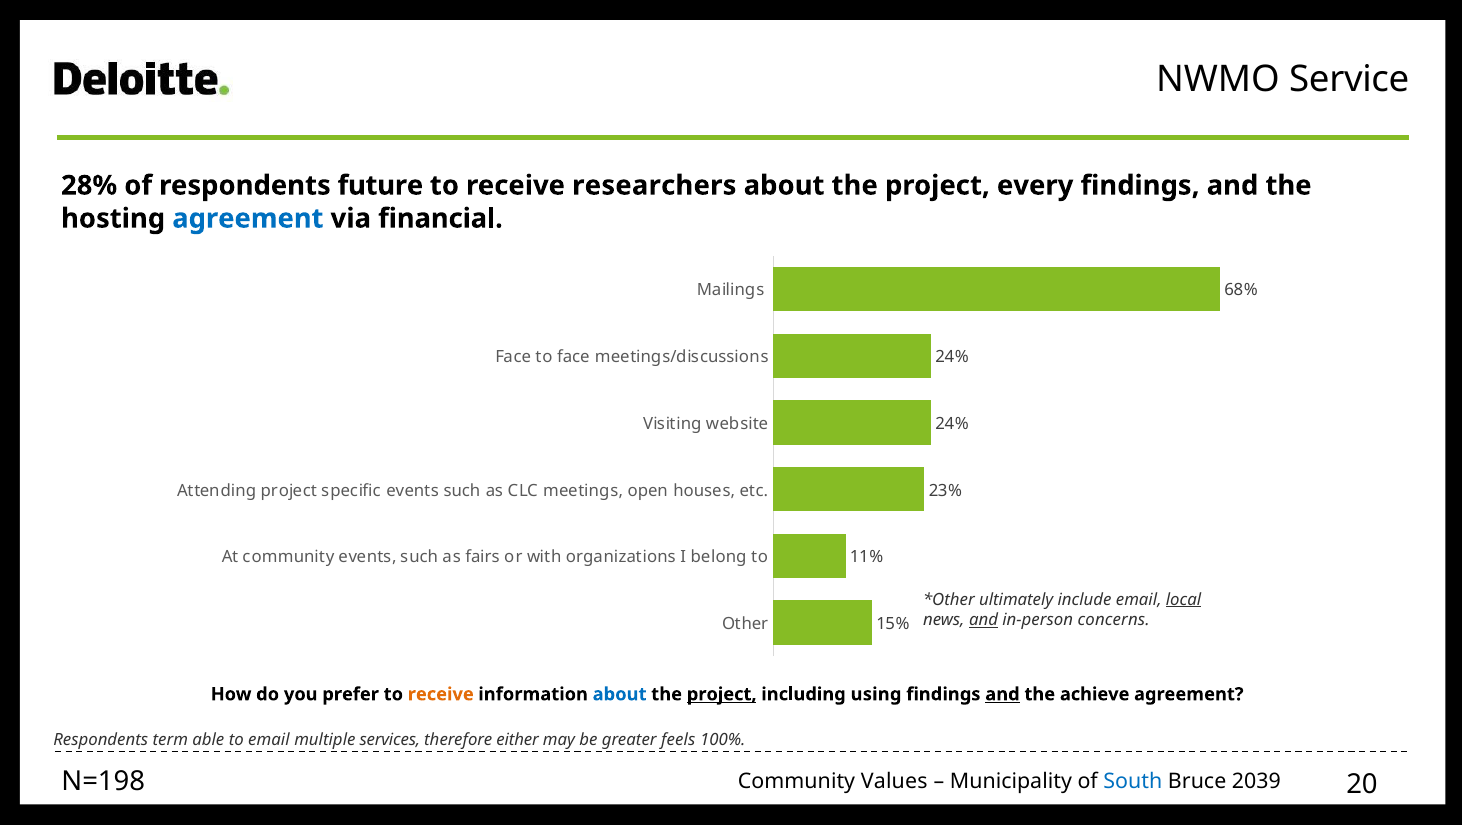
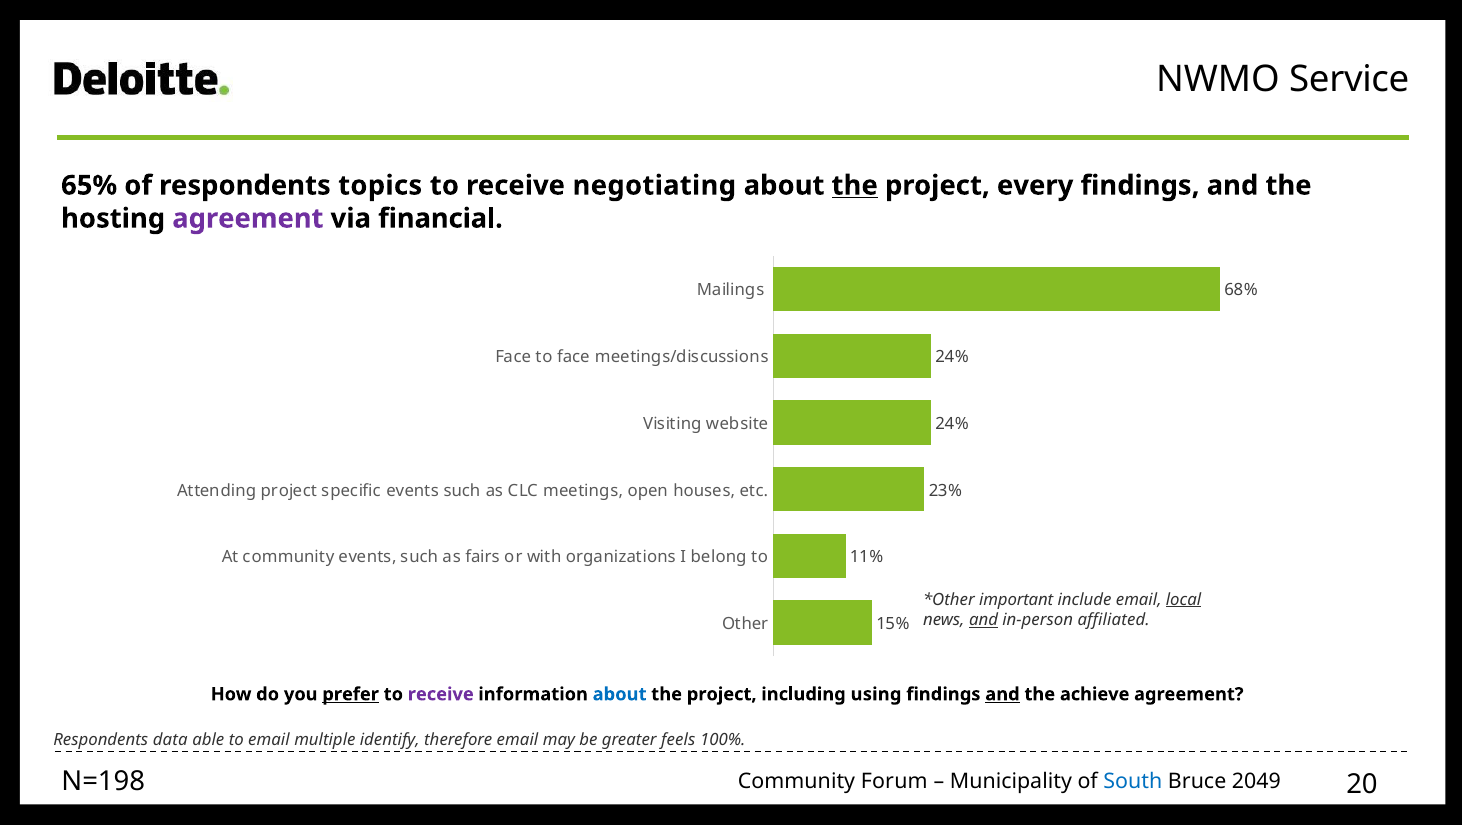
28%: 28% -> 65%
future: future -> topics
researchers: researchers -> negotiating
the at (855, 185) underline: none -> present
agreement at (248, 218) colour: blue -> purple
ultimately: ultimately -> important
concerns: concerns -> affiliated
prefer underline: none -> present
receive at (441, 694) colour: orange -> purple
project at (722, 694) underline: present -> none
term: term -> data
services: services -> identify
therefore either: either -> email
Values: Values -> Forum
2039: 2039 -> 2049
